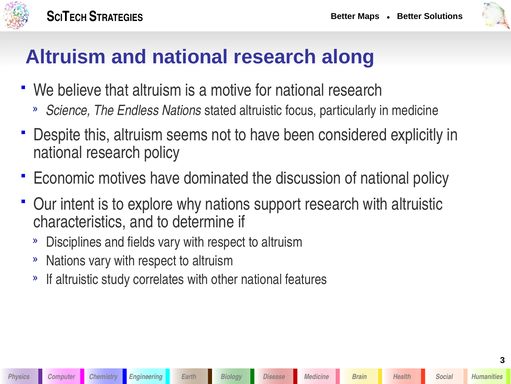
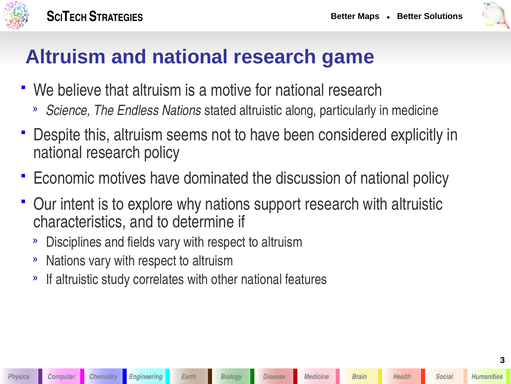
along: along -> game
focus: focus -> along
